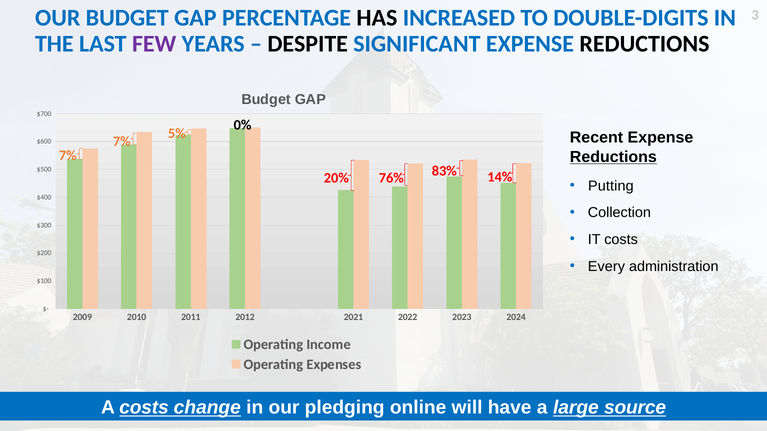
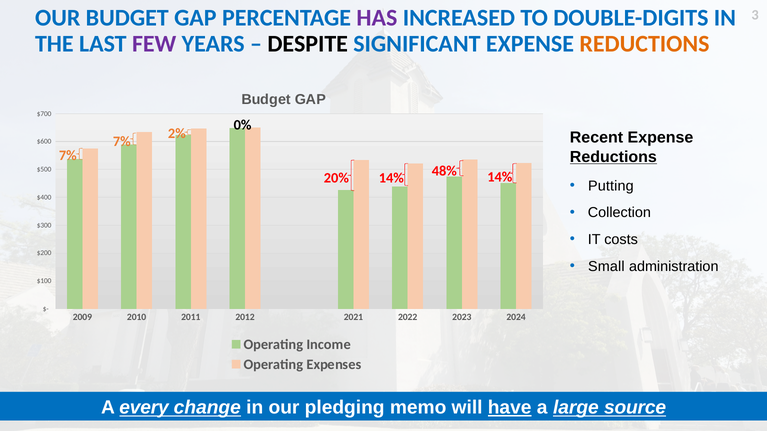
HAS colour: black -> purple
REDUCTIONS at (644, 44) colour: black -> orange
5%: 5% -> 2%
83%: 83% -> 48%
76% at (391, 178): 76% -> 14%
Every: Every -> Small
A costs: costs -> every
online: online -> memo
have underline: none -> present
